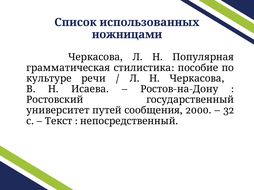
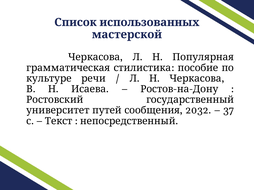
ножницами: ножницами -> мастерской
2000: 2000 -> 2032
32: 32 -> 37
